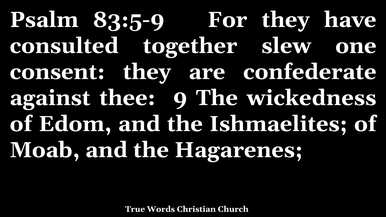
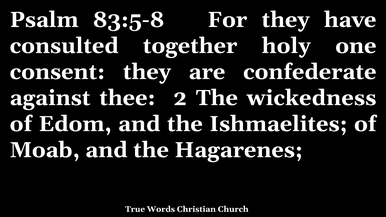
83:5-9: 83:5-9 -> 83:5-8
slew: slew -> holy
9: 9 -> 2
